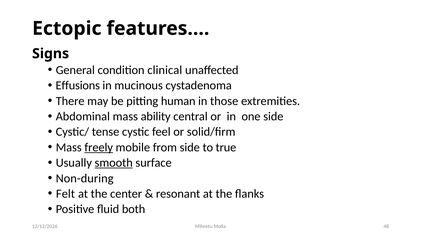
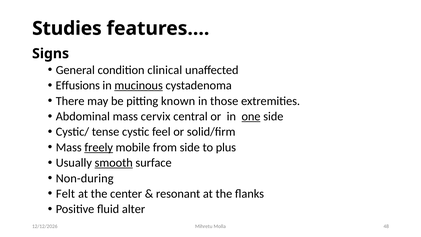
Ectopic: Ectopic -> Studies
mucinous underline: none -> present
human: human -> known
ability: ability -> cervix
one underline: none -> present
true: true -> plus
both: both -> alter
